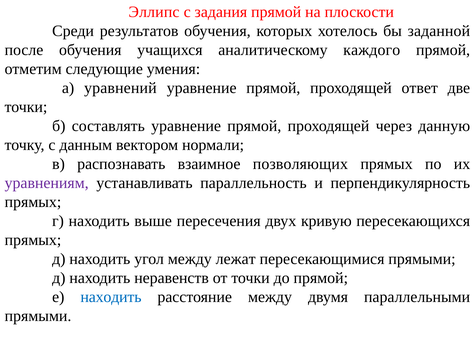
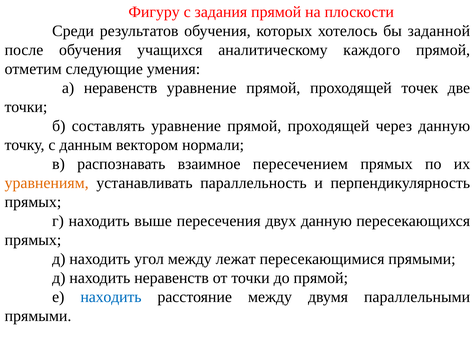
Эллипс: Эллипс -> Фигуру
а уравнений: уравнений -> неравенств
ответ: ответ -> точек
позволяющих: позволяющих -> пересечением
уравнениям colour: purple -> orange
двух кривую: кривую -> данную
